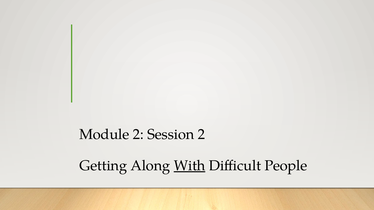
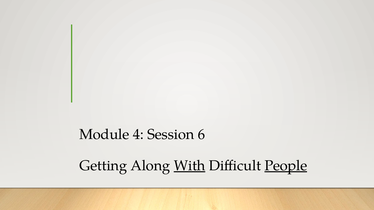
Module 2: 2 -> 4
Session 2: 2 -> 6
People underline: none -> present
